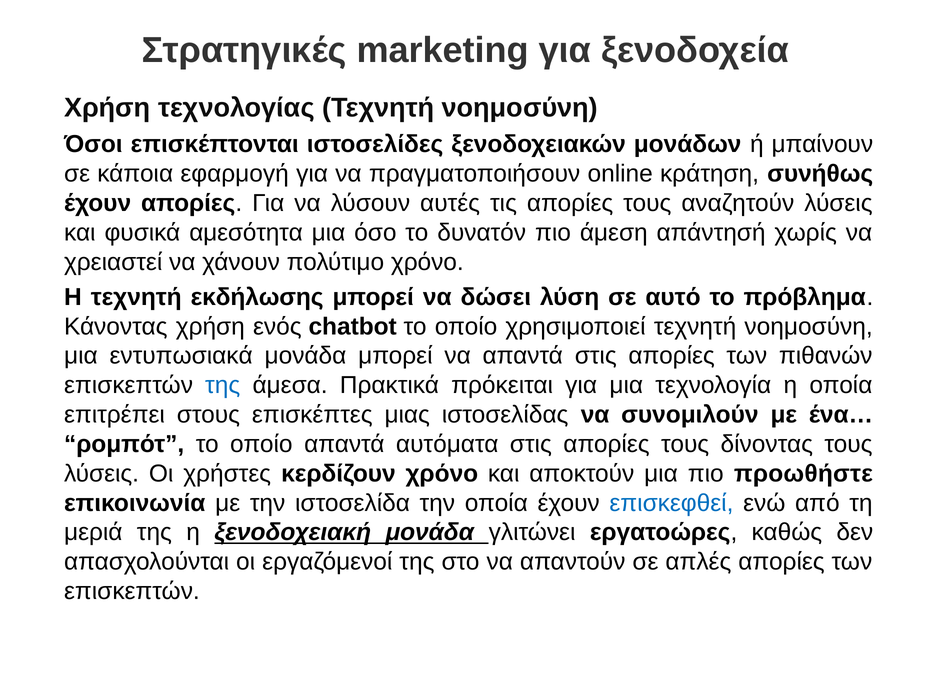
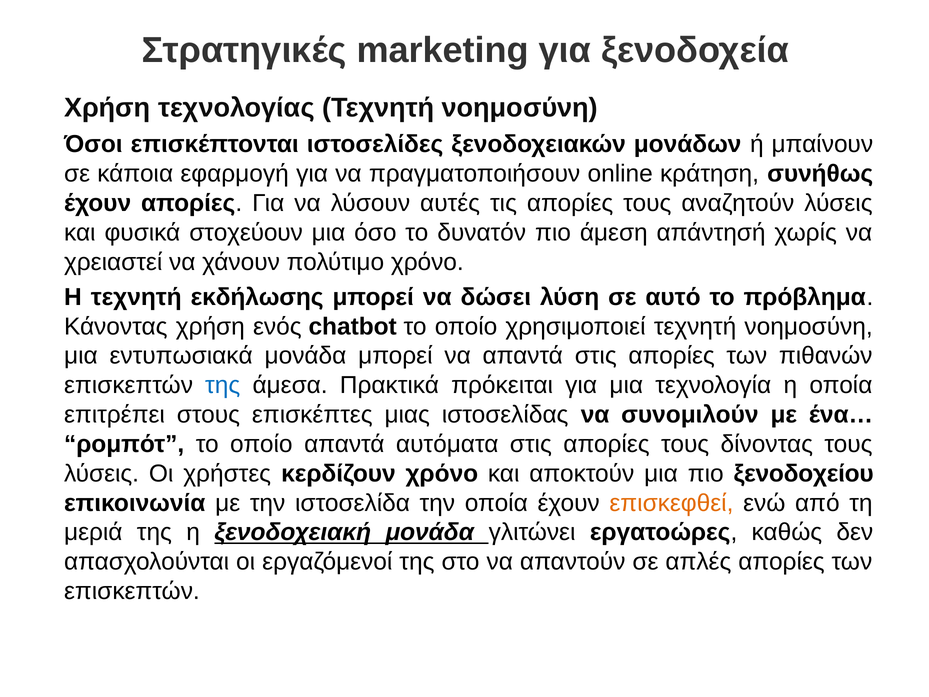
αμεσότητα: αμεσότητα -> στοχεύουν
προωθήστε: προωθήστε -> ξενοδοχείου
επισκεφθεί colour: blue -> orange
